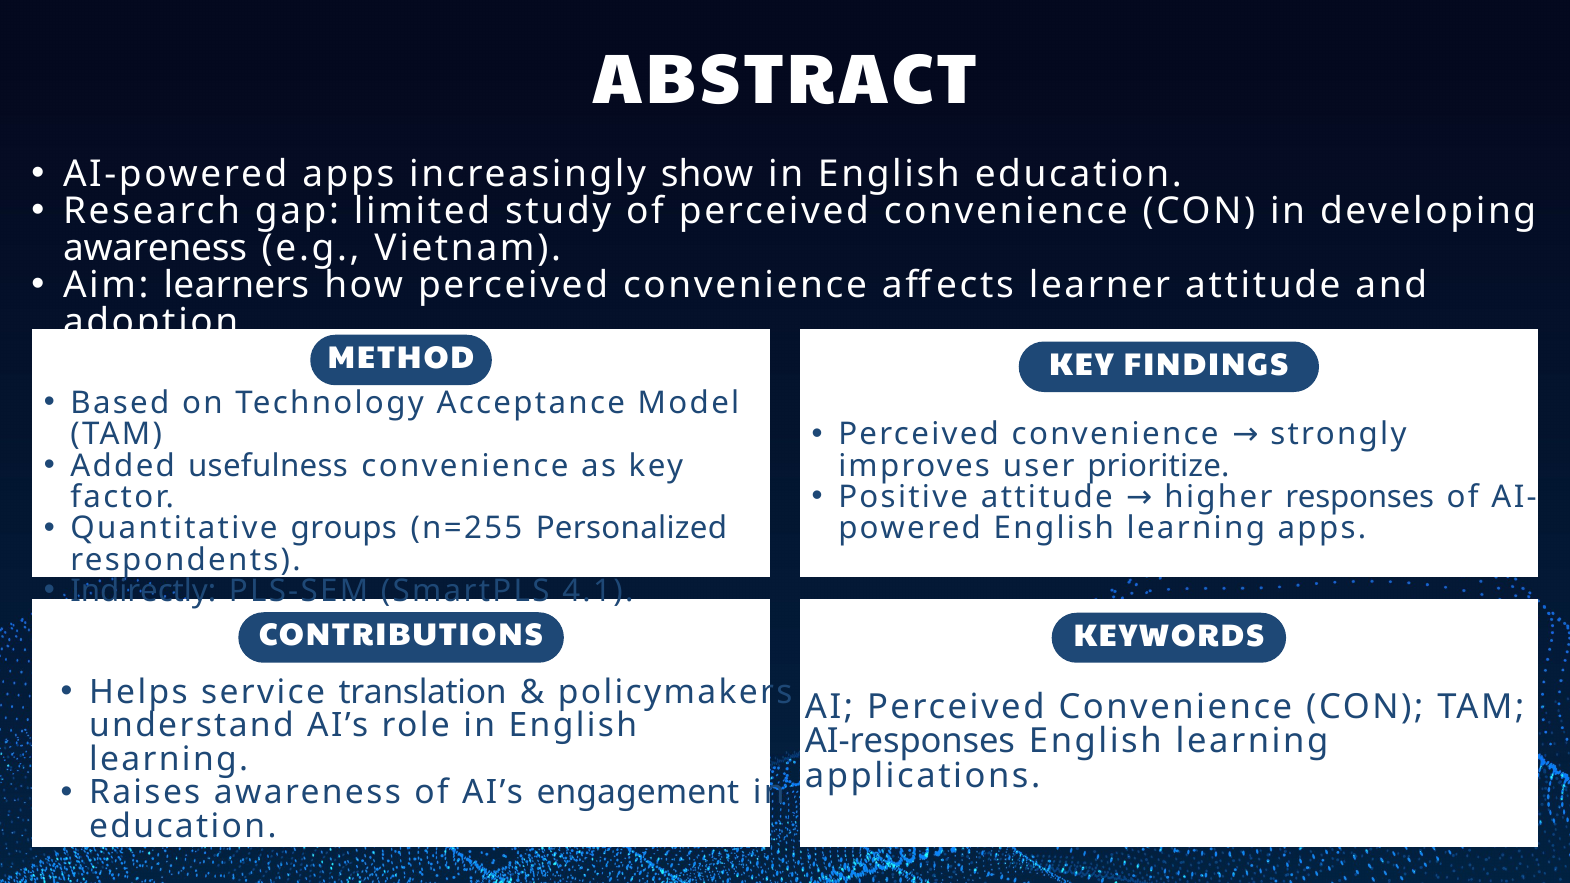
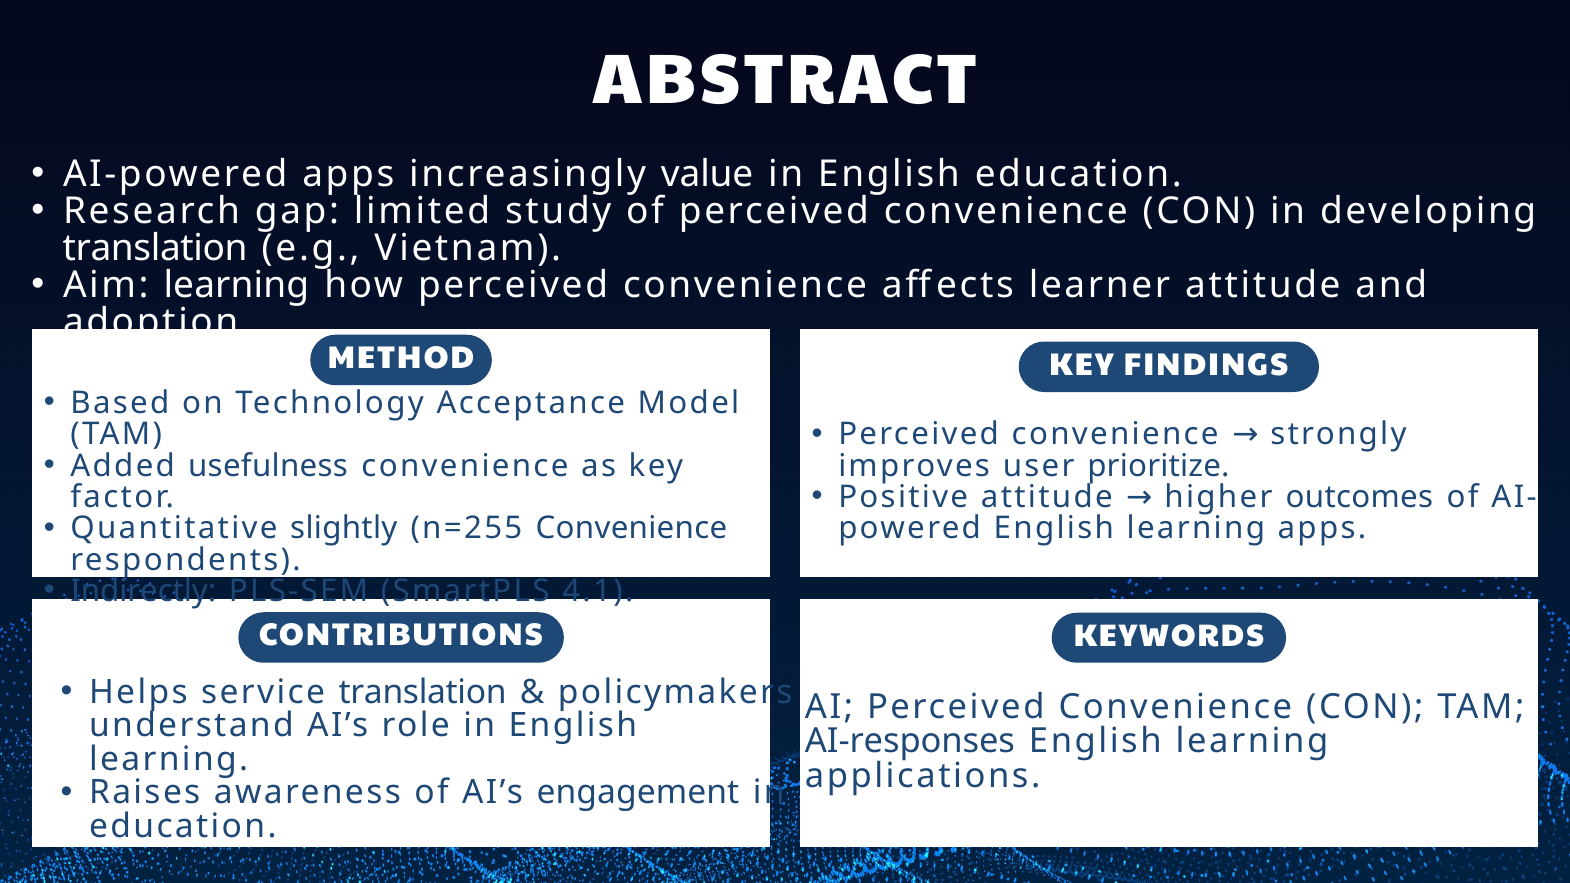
show: show -> value
awareness at (155, 249): awareness -> translation
Aim learners: learners -> learning
responses: responses -> outcomes
groups: groups -> slightly
n=255 Personalized: Personalized -> Convenience
